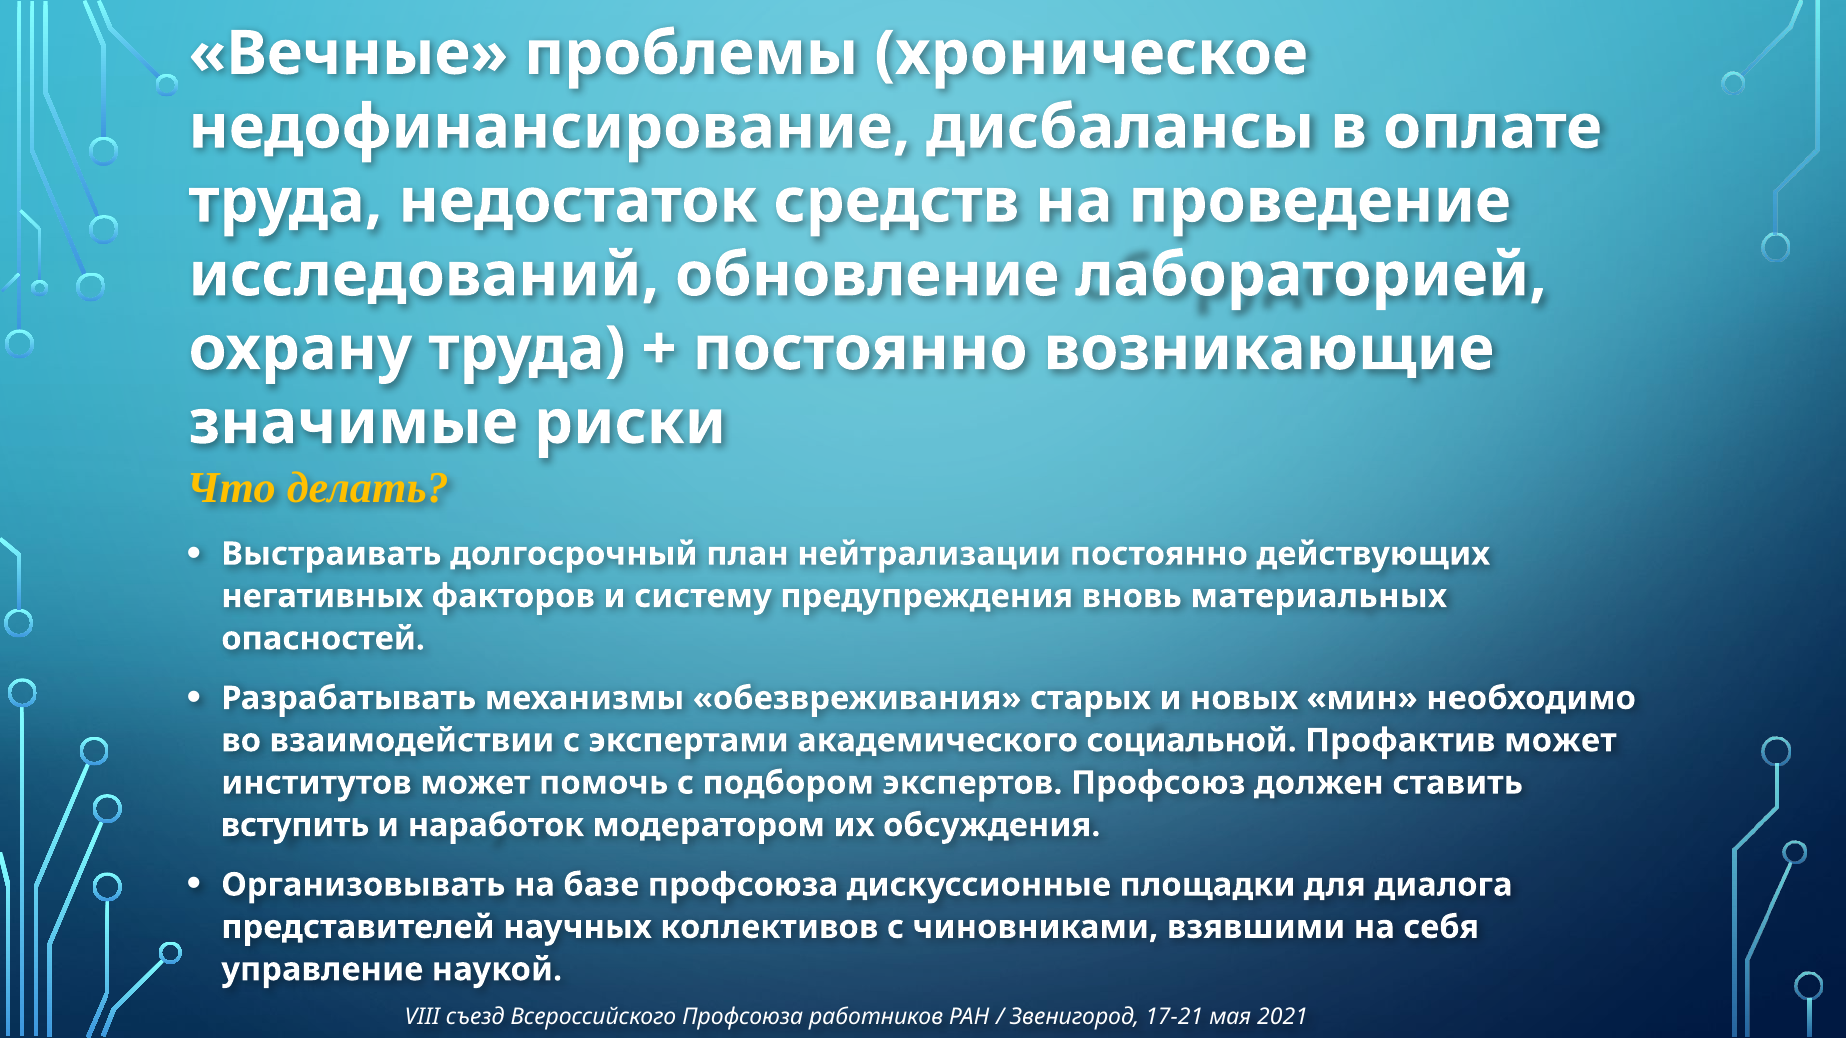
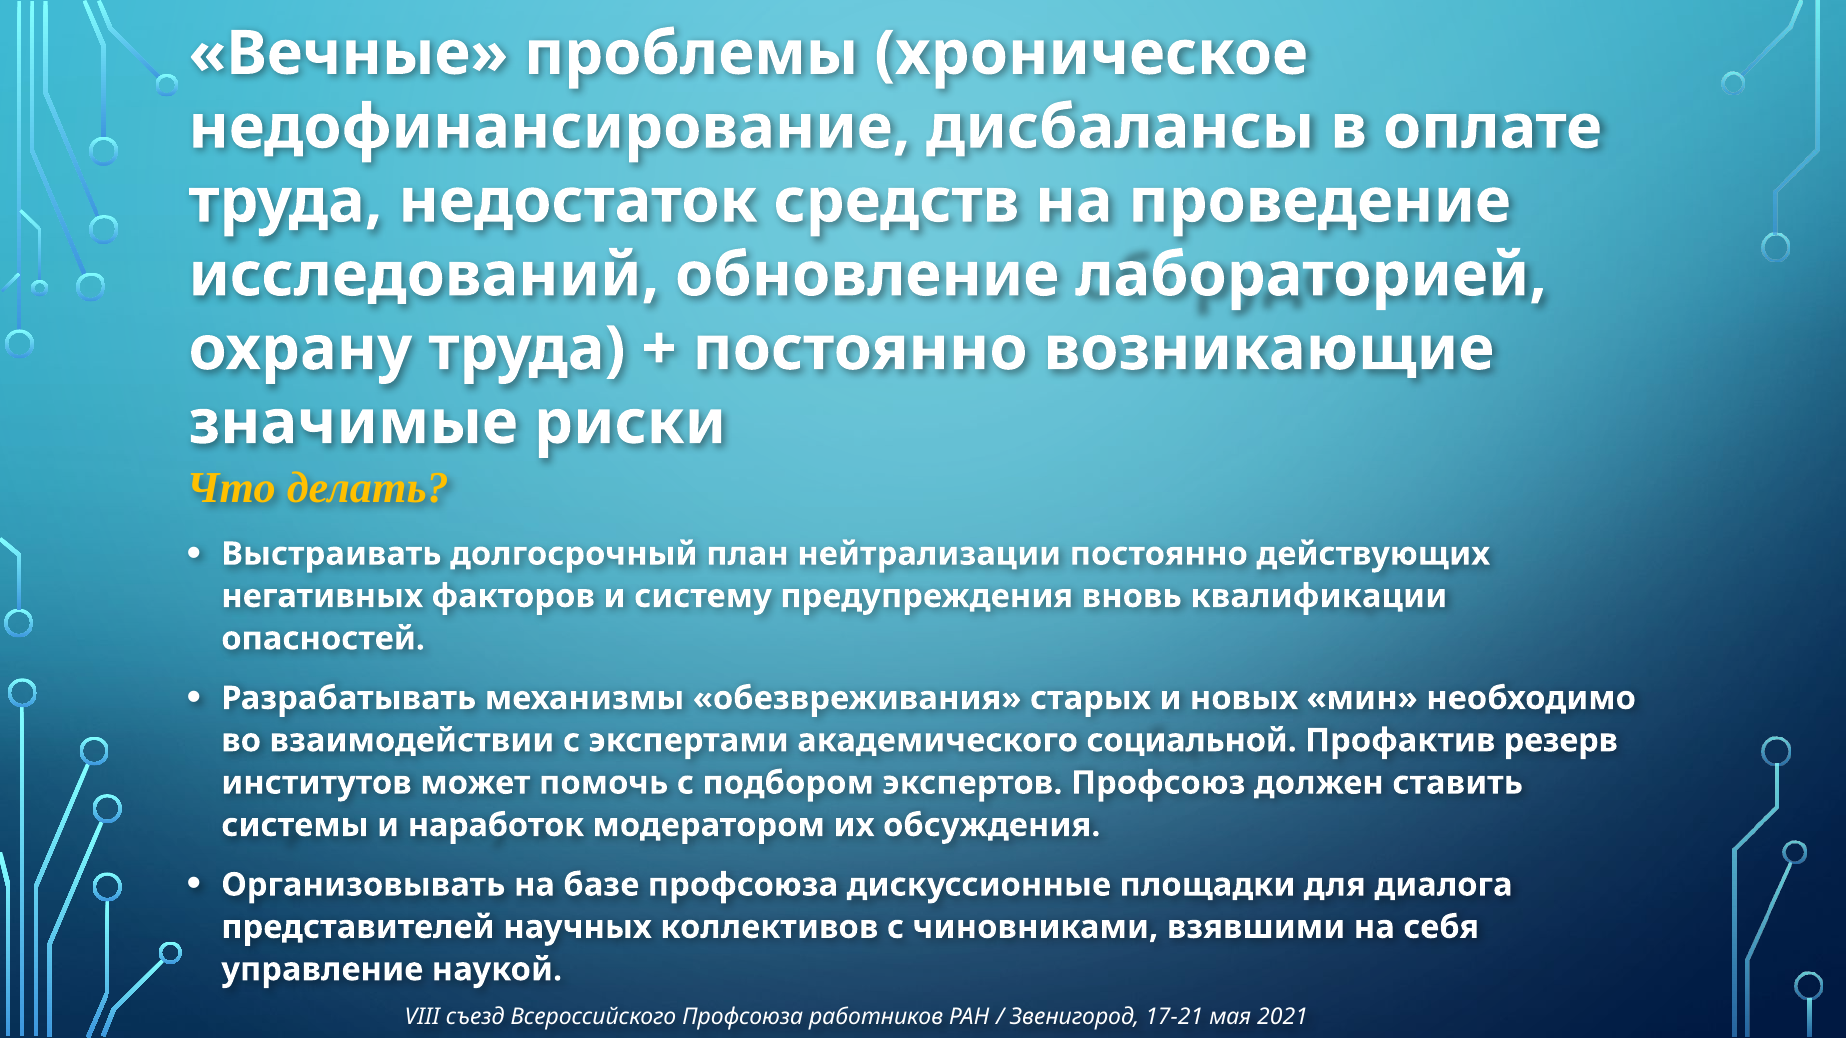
материальных: материальных -> квалификации
Профактив может: может -> резерв
вступить: вступить -> системы
